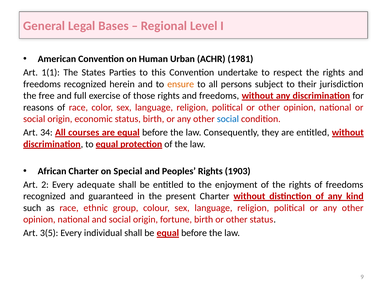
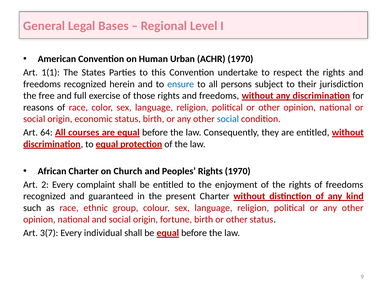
ACHR 1981: 1981 -> 1970
ensure colour: orange -> blue
34: 34 -> 64
Special: Special -> Church
Rights 1903: 1903 -> 1970
adequate: adequate -> complaint
3(5: 3(5 -> 3(7
